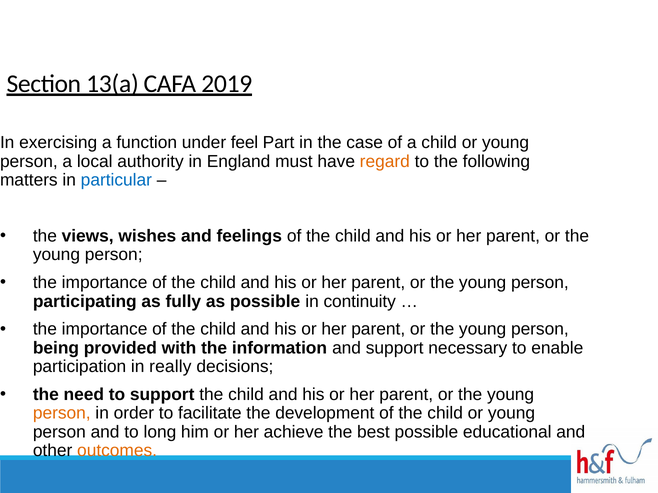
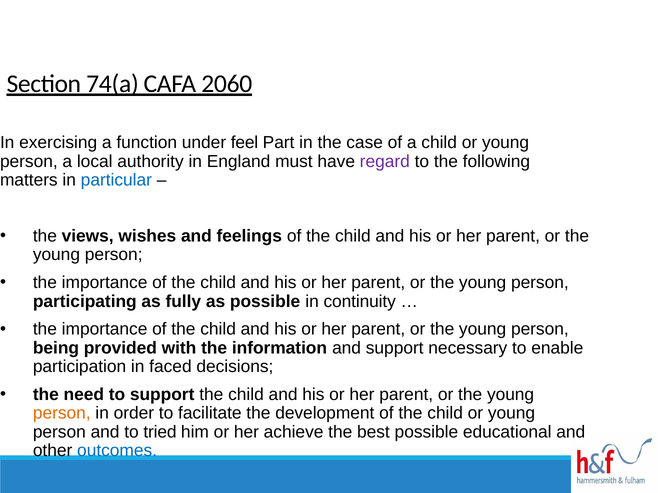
13(a: 13(a -> 74(a
2019: 2019 -> 2060
regard colour: orange -> purple
really: really -> faced
long: long -> tried
outcomes colour: orange -> blue
